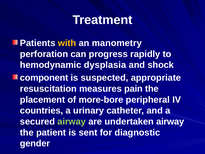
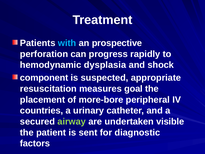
with colour: yellow -> light blue
manometry: manometry -> prospective
pain: pain -> goal
undertaken airway: airway -> visible
gender: gender -> factors
